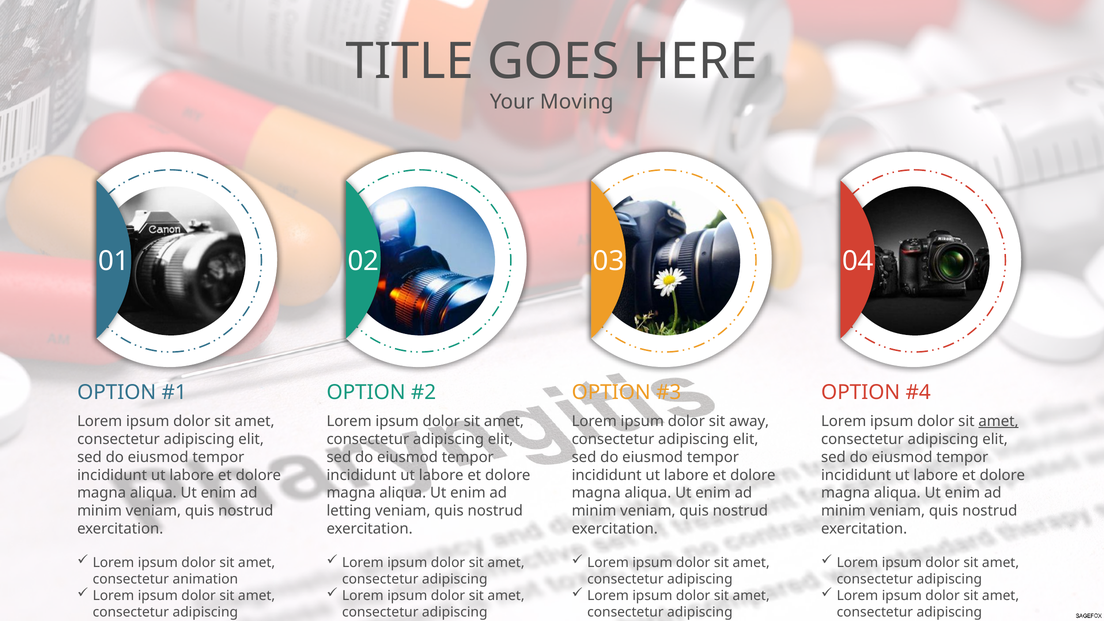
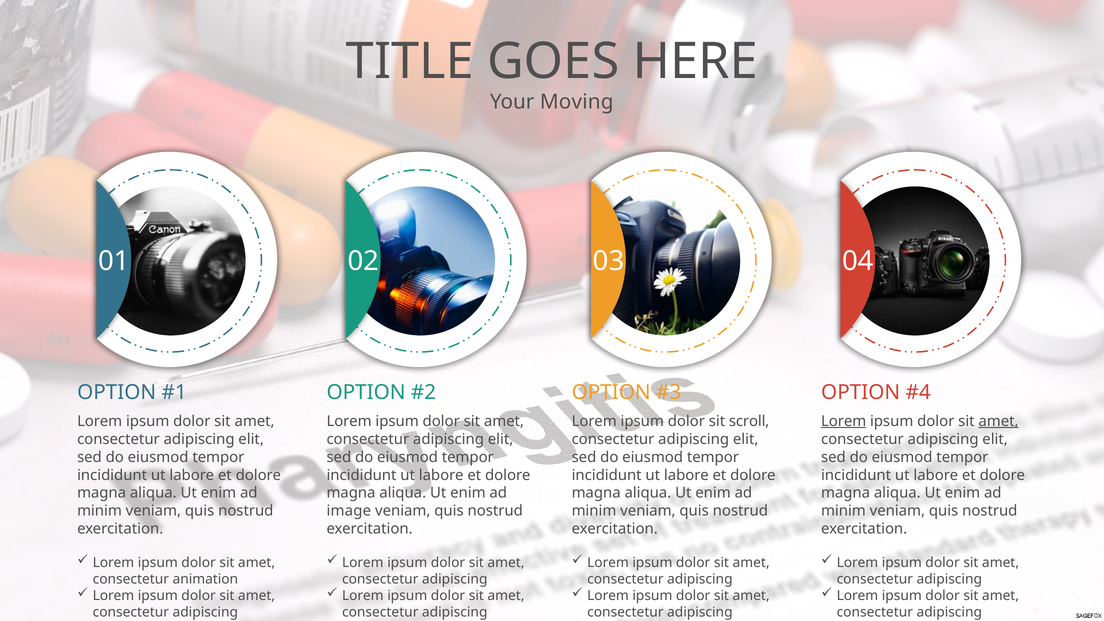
away: away -> scroll
Lorem at (844, 421) underline: none -> present
letting: letting -> image
